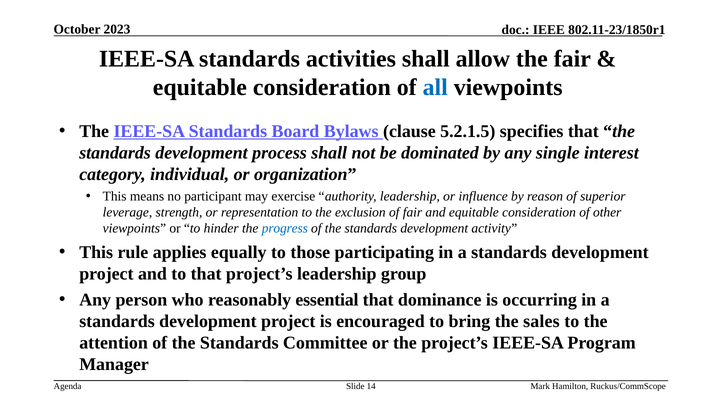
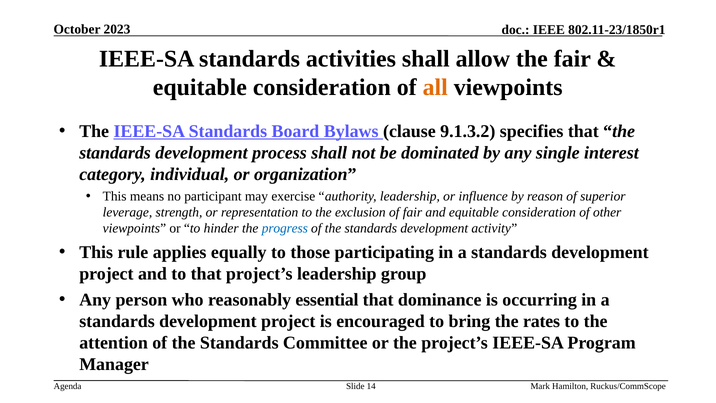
all colour: blue -> orange
5.2.1.5: 5.2.1.5 -> 9.1.3.2
sales: sales -> rates
